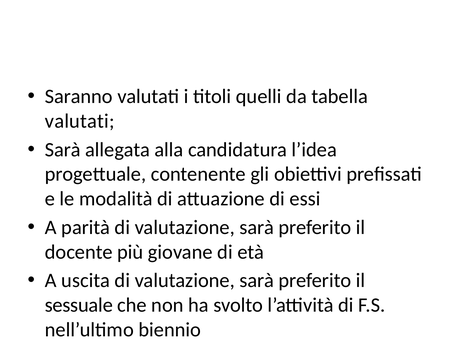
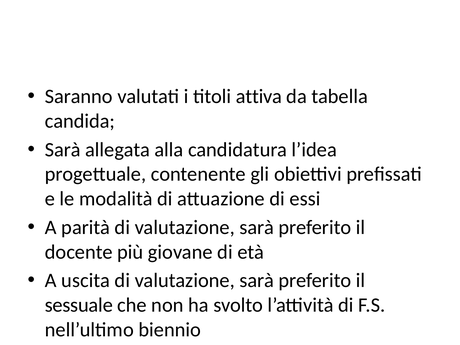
quelli: quelli -> attiva
valutati at (80, 121): valutati -> candida
